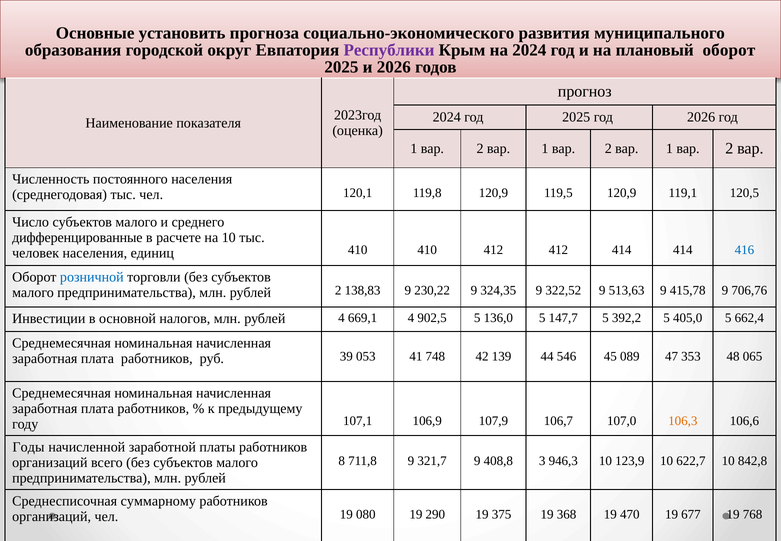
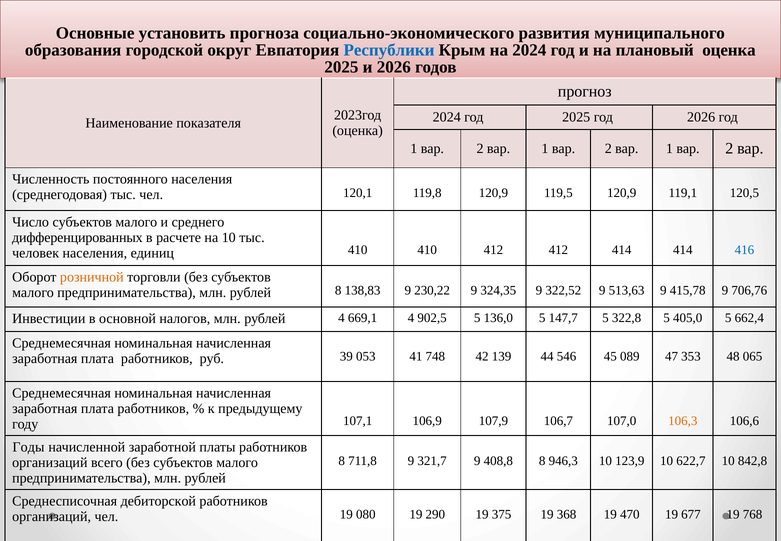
Республики colour: purple -> blue
плановый оборот: оборот -> оценка
дифференцированные: дифференцированные -> дифференцированных
розничной colour: blue -> orange
2 at (338, 290): 2 -> 8
392,2: 392,2 -> 322,8
408,8 3: 3 -> 8
суммарному: суммарному -> дебиторской
